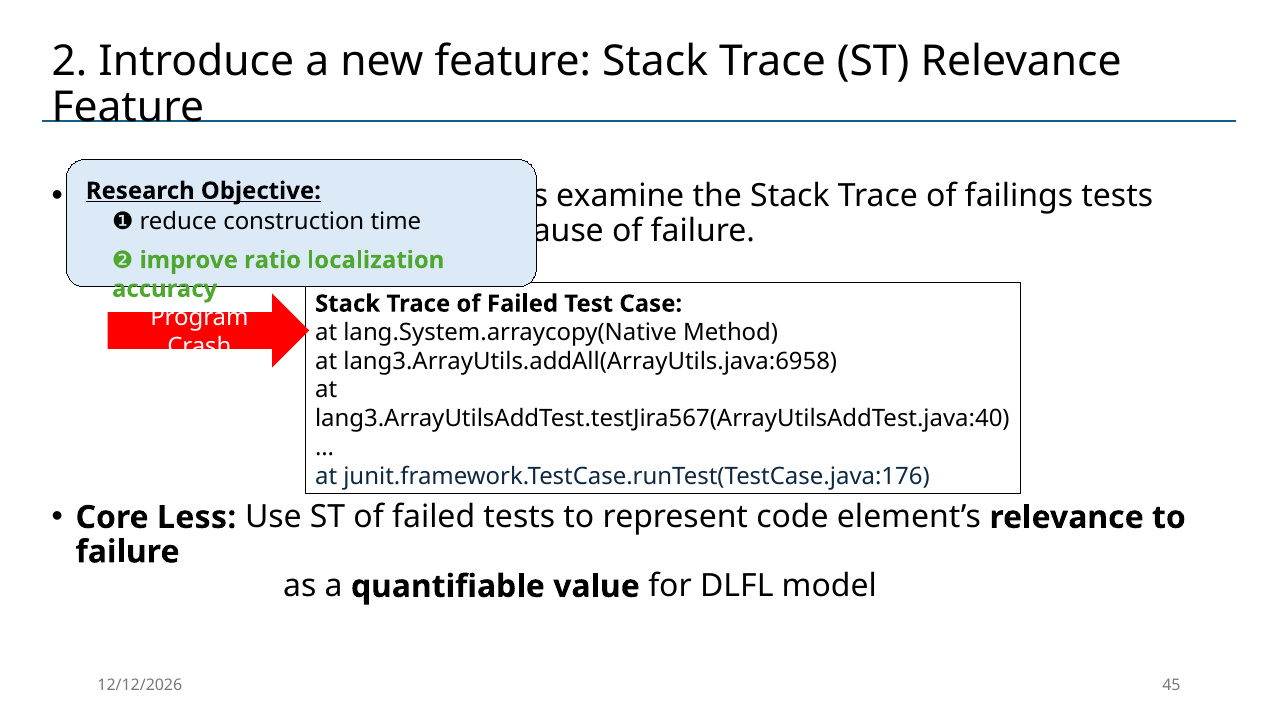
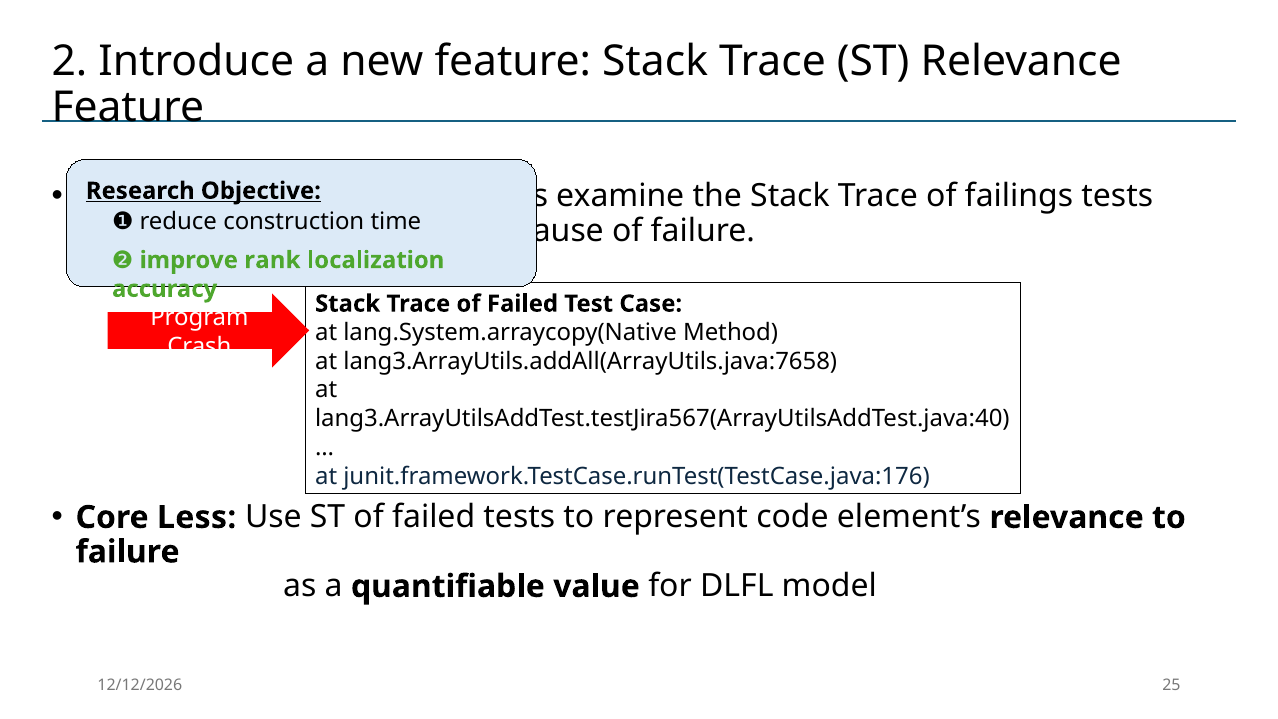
ratio: ratio -> rank
lang3.ArrayUtils.addAll(ArrayUtils.java:6958: lang3.ArrayUtils.addAll(ArrayUtils.java:6958 -> lang3.ArrayUtils.addAll(ArrayUtils.java:7658
45: 45 -> 25
